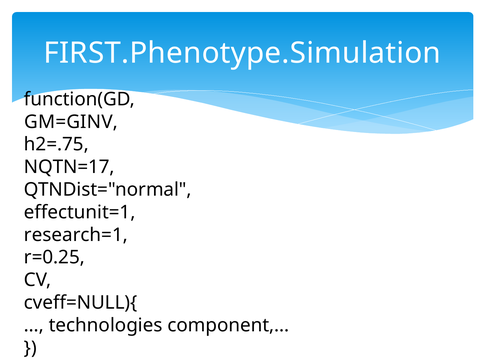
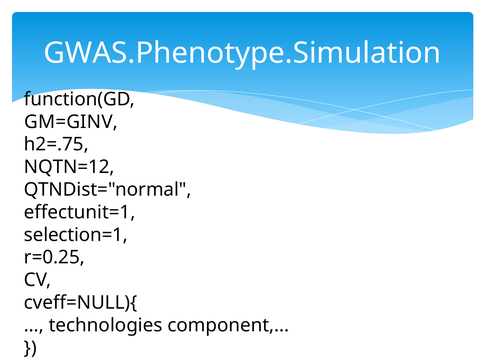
FIRST.Phenotype.Simulation: FIRST.Phenotype.Simulation -> GWAS.Phenotype.Simulation
NQTN=17: NQTN=17 -> NQTN=12
research=1: research=1 -> selection=1
